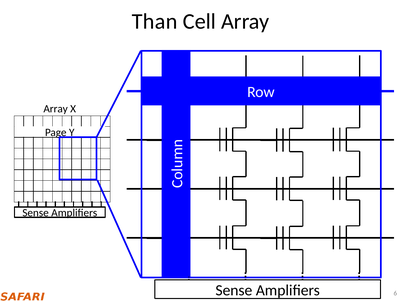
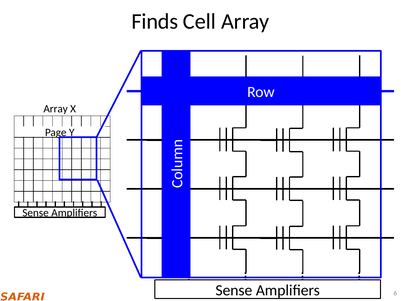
Than: Than -> Finds
